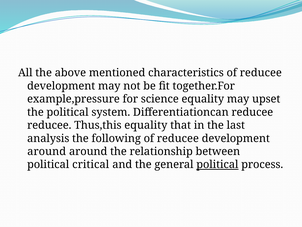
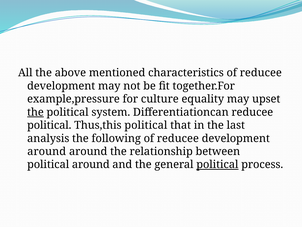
science: science -> culture
the at (35, 112) underline: none -> present
reducee at (49, 125): reducee -> political
Thus,this equality: equality -> political
political critical: critical -> around
